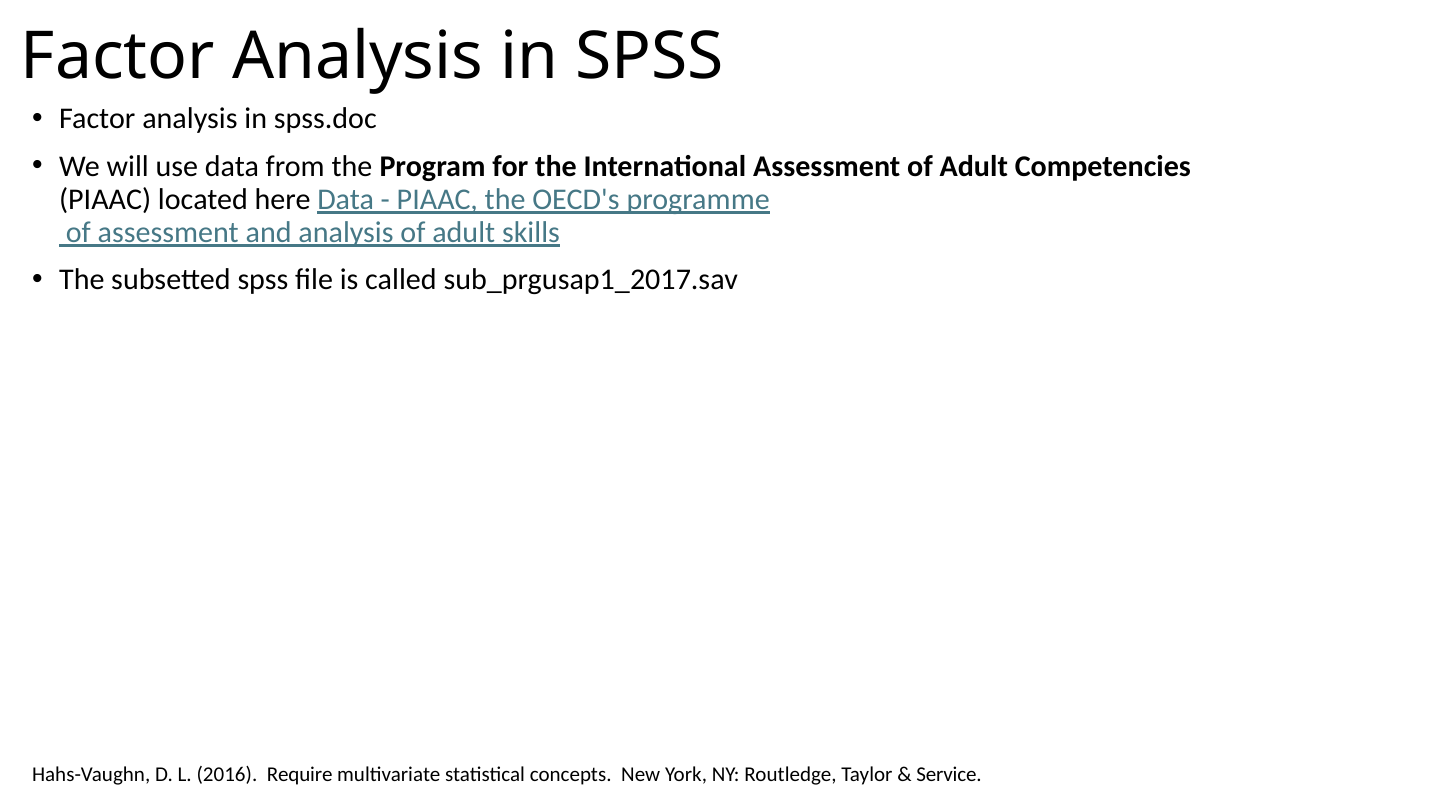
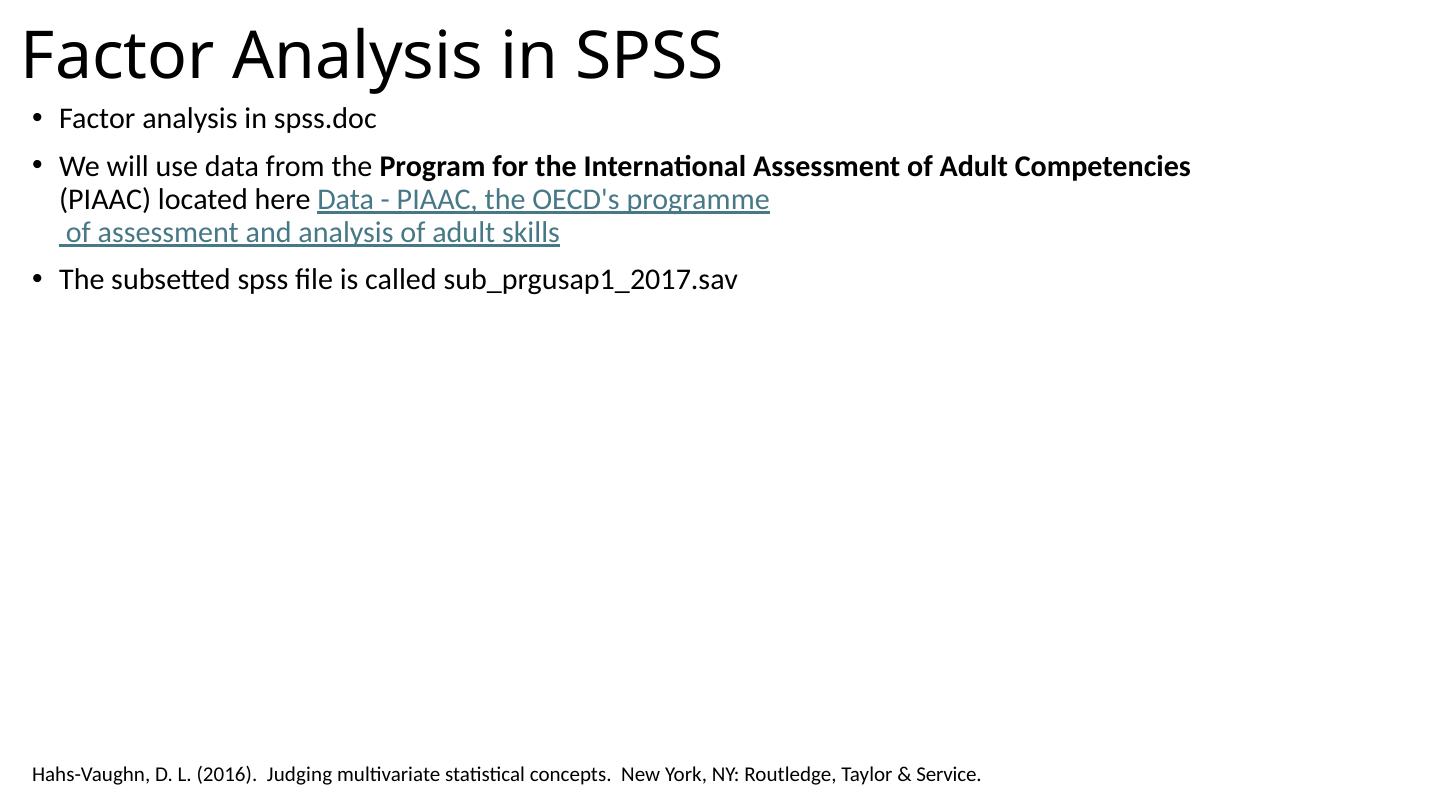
Require: Require -> Judging
